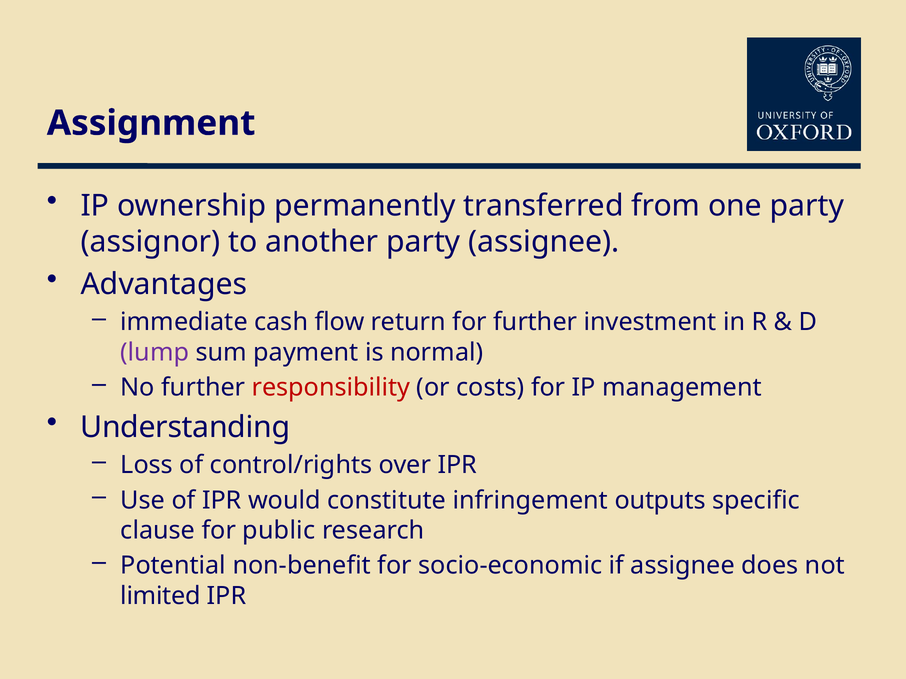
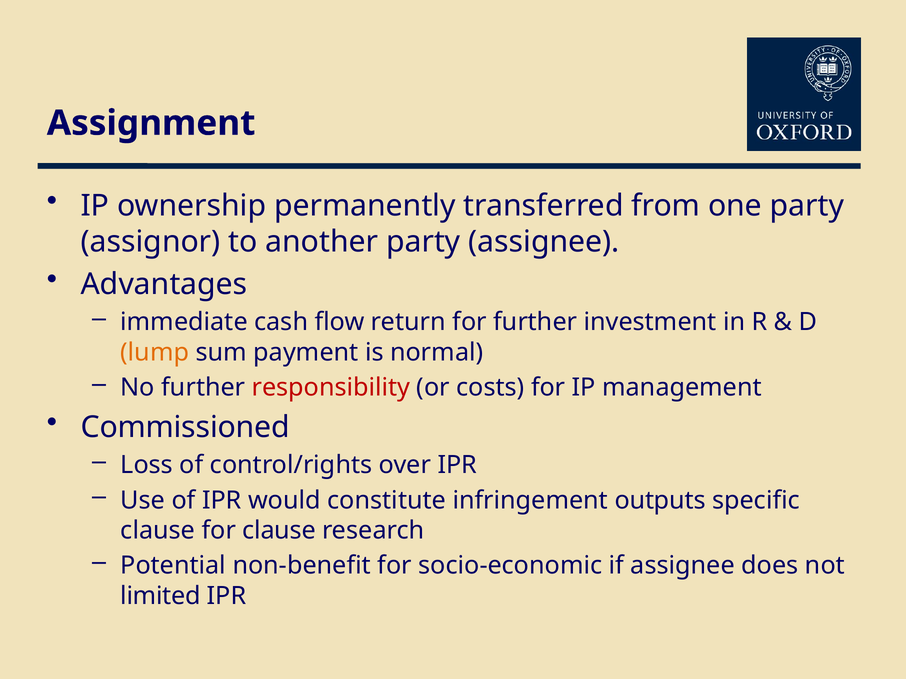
lump colour: purple -> orange
Understanding: Understanding -> Commissioned
for public: public -> clause
